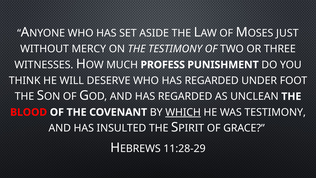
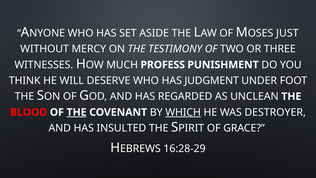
WHO HAS REGARDED: REGARDED -> JUDGMENT
THE at (77, 112) underline: none -> present
WAS TESTIMONY: TESTIMONY -> DESTROYER
11:28-29: 11:28-29 -> 16:28-29
